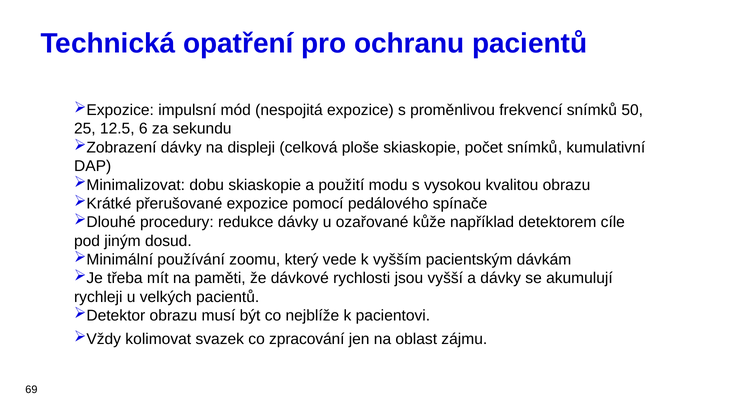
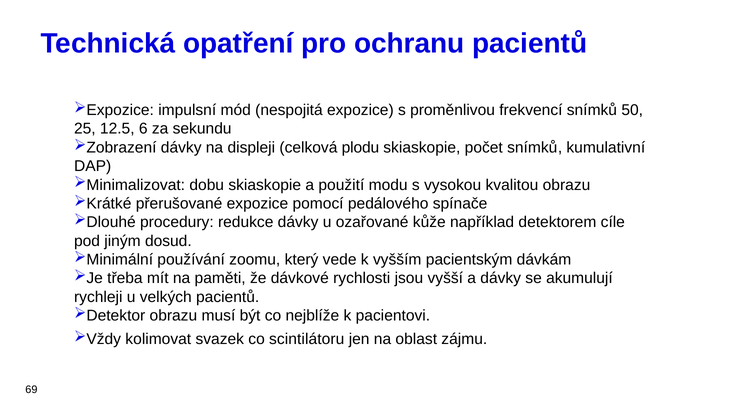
ploše: ploše -> plodu
zpracování: zpracování -> scintilátoru
